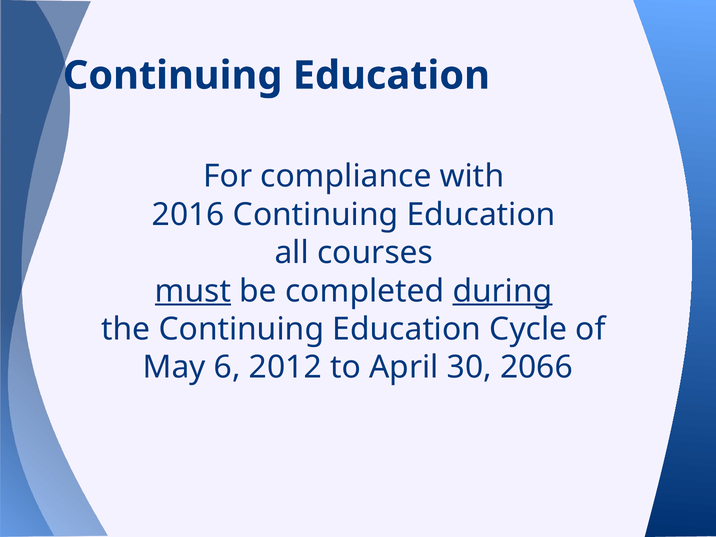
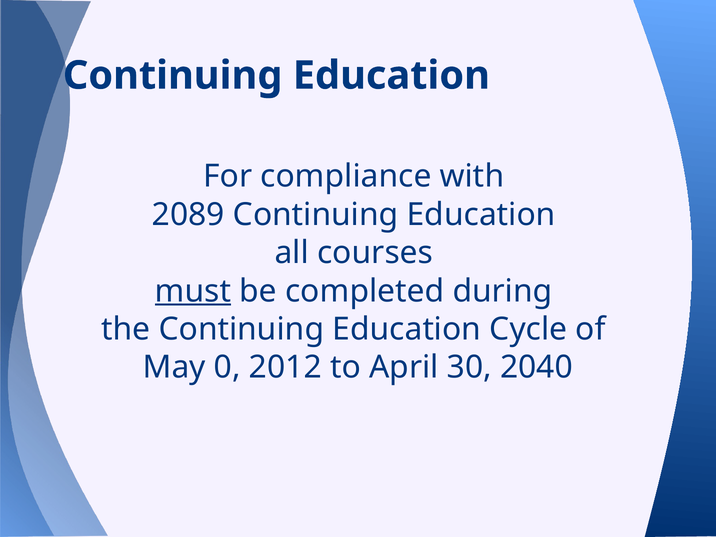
2016: 2016 -> 2089
during underline: present -> none
6: 6 -> 0
2066: 2066 -> 2040
